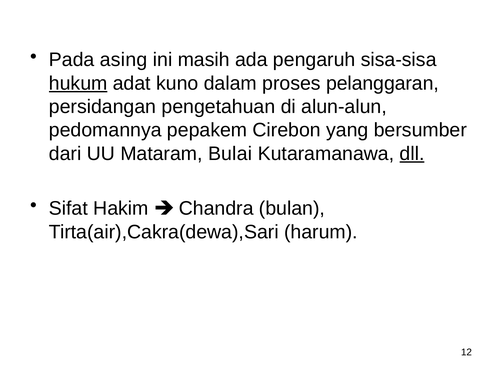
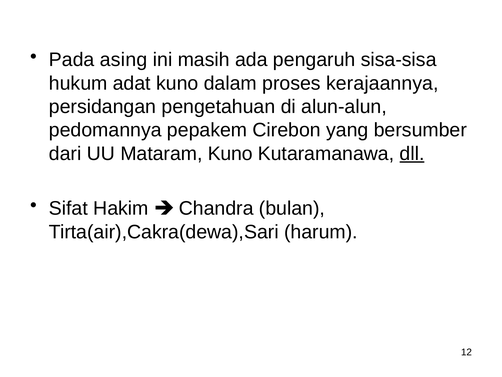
hukum underline: present -> none
pelanggaran: pelanggaran -> kerajaannya
Mataram Bulai: Bulai -> Kuno
